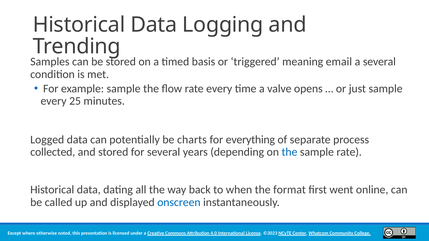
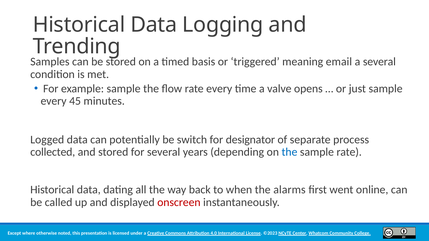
25: 25 -> 45
charts: charts -> switch
everything: everything -> designator
format: format -> alarms
onscreen colour: blue -> red
